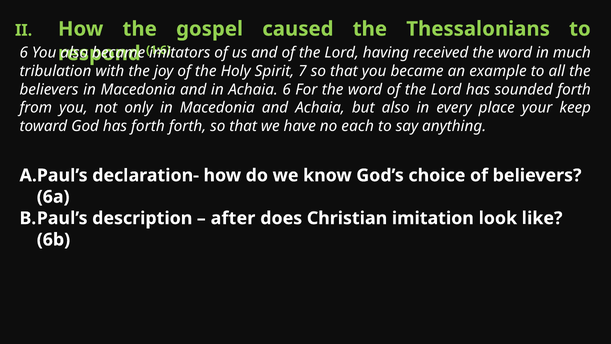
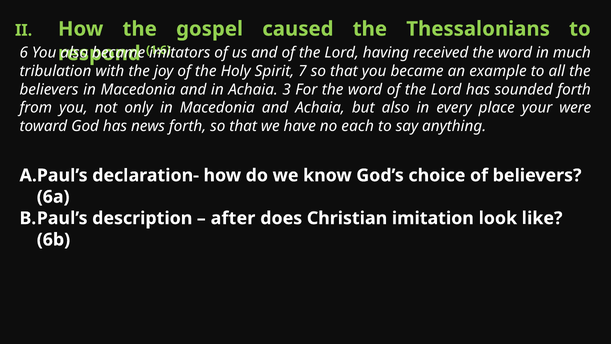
Achaia 6: 6 -> 3
keep: keep -> were
has forth: forth -> news
